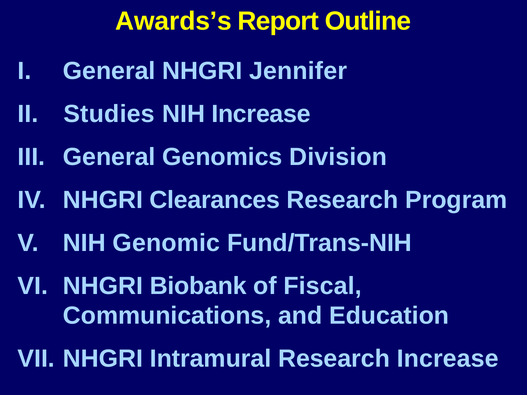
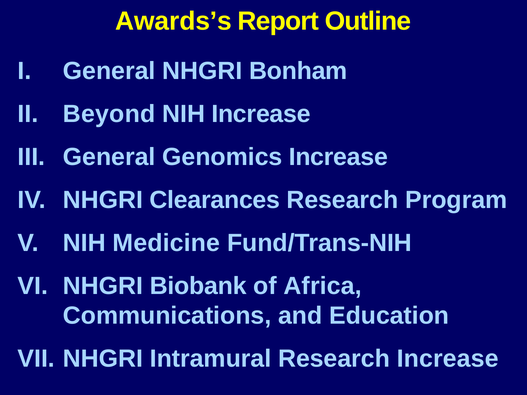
Jennifer: Jennifer -> Bonham
Studies: Studies -> Beyond
Genomics Division: Division -> Increase
Genomic: Genomic -> Medicine
Fiscal: Fiscal -> Africa
